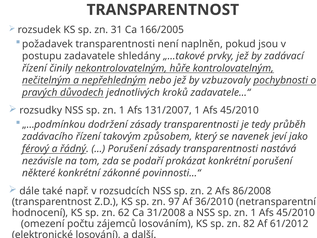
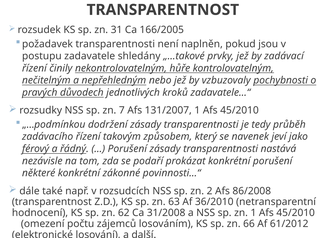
1 at (122, 110): 1 -> 7
97: 97 -> 63
82: 82 -> 66
